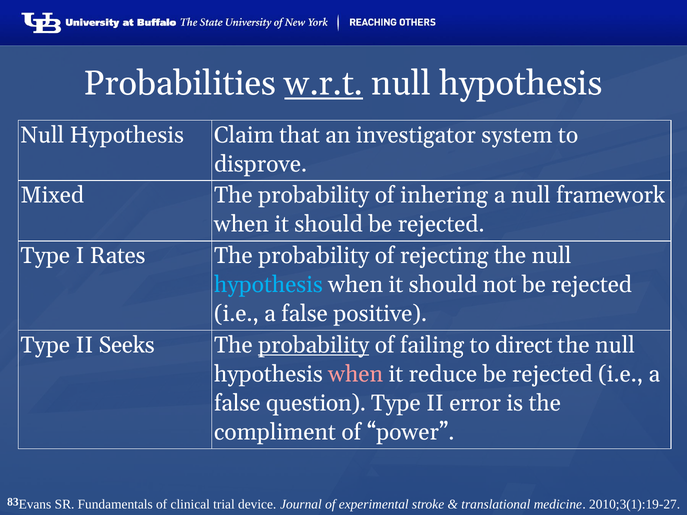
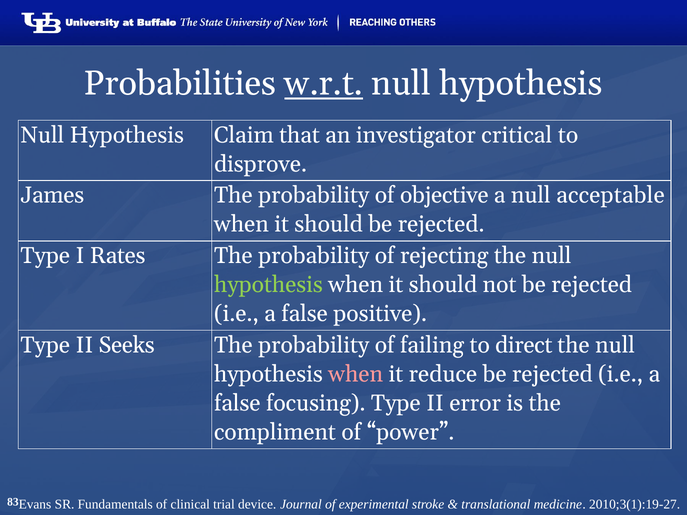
system: system -> critical
Mixed: Mixed -> James
inhering: inhering -> objective
framework: framework -> acceptable
hypothesis at (268, 285) colour: light blue -> light green
probability at (314, 345) underline: present -> none
question: question -> focusing
